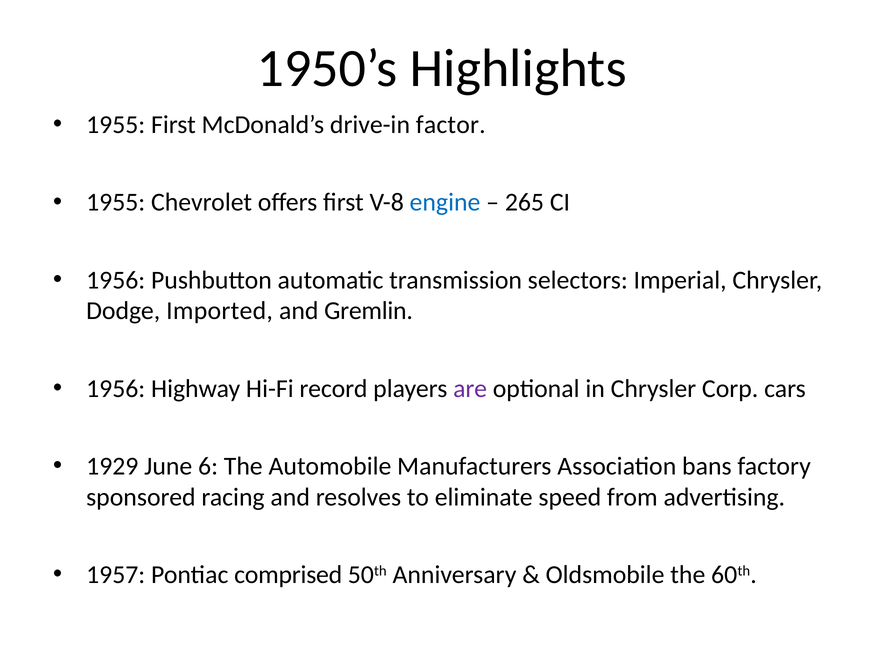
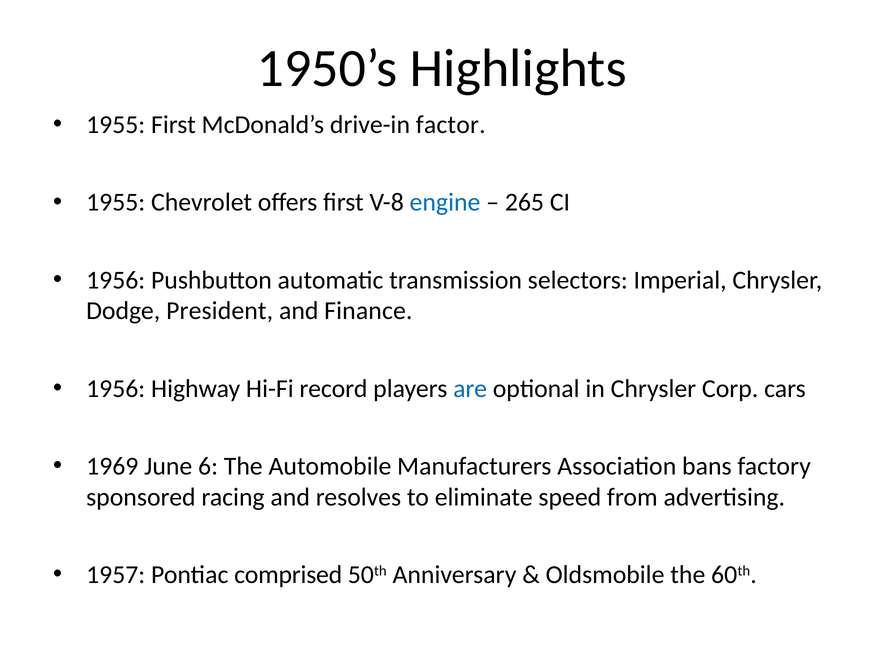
Imported: Imported -> President
Gremlin: Gremlin -> Finance
are colour: purple -> blue
1929: 1929 -> 1969
